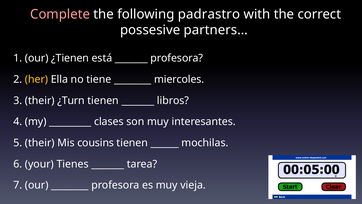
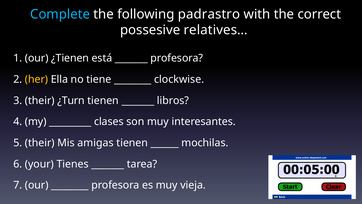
Complete colour: pink -> light blue
partners…: partners… -> relatives…
miercoles: miercoles -> clockwise
cousins: cousins -> amigas
